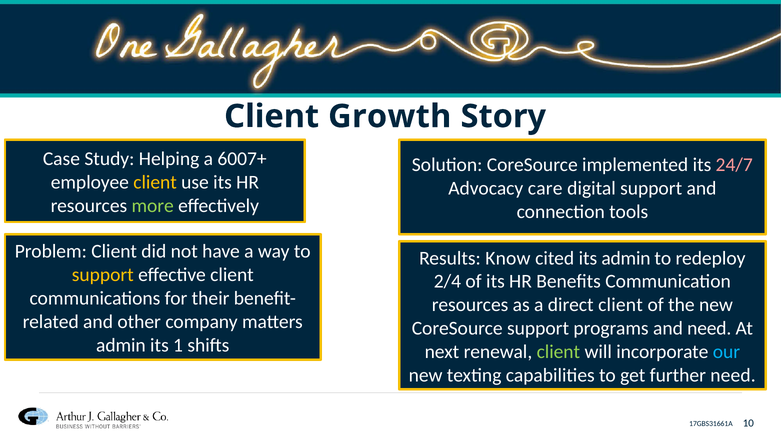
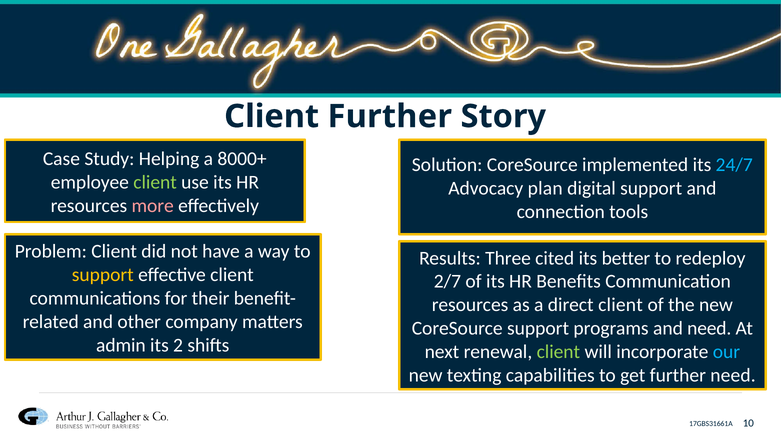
Growth at (390, 117): Growth -> Further
6007+: 6007+ -> 8000+
24/7 colour: pink -> light blue
client at (155, 182) colour: yellow -> light green
care: care -> plan
more colour: light green -> pink
Know: Know -> Three
its admin: admin -> better
2/4: 2/4 -> 2/7
1: 1 -> 2
